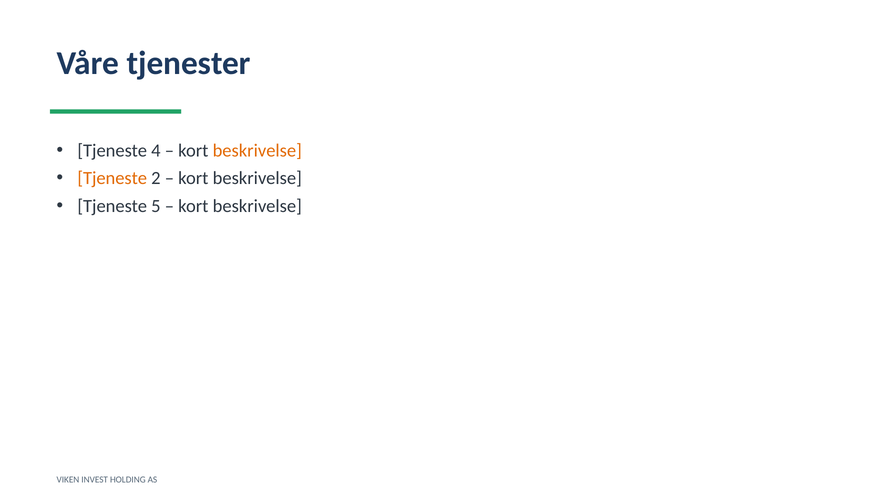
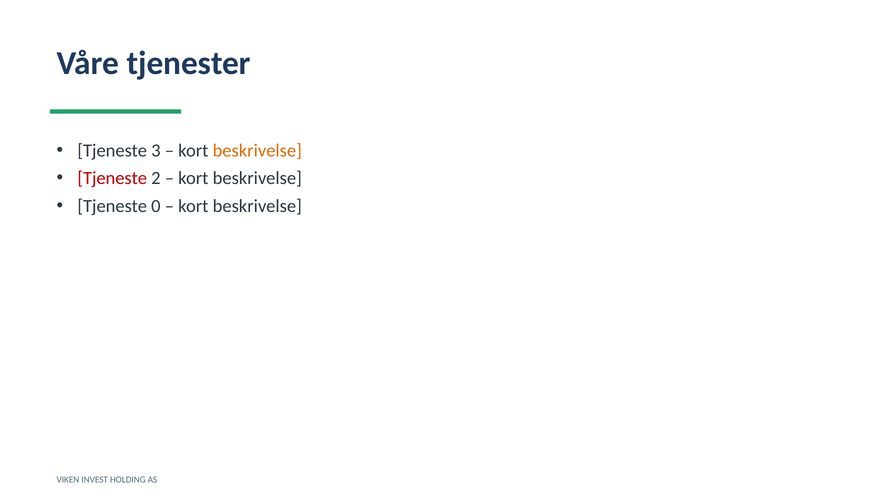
4: 4 -> 3
Tjeneste at (112, 178) colour: orange -> red
5: 5 -> 0
